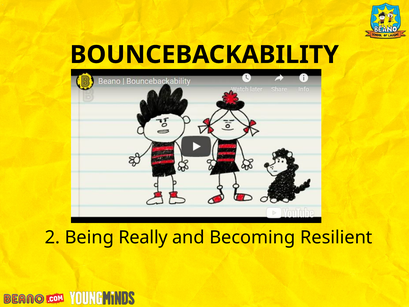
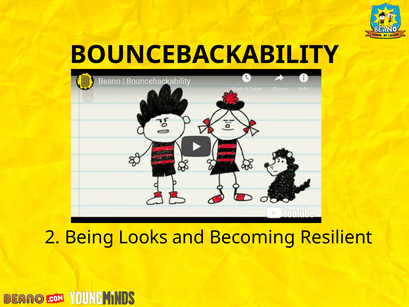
Really: Really -> Looks
